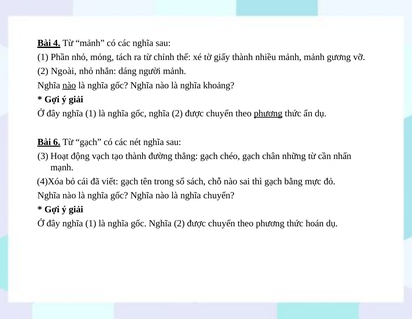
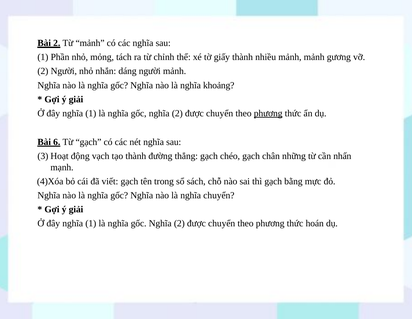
Bài 4: 4 -> 2
2 Ngoài: Ngoài -> Người
nào at (69, 85) underline: present -> none
